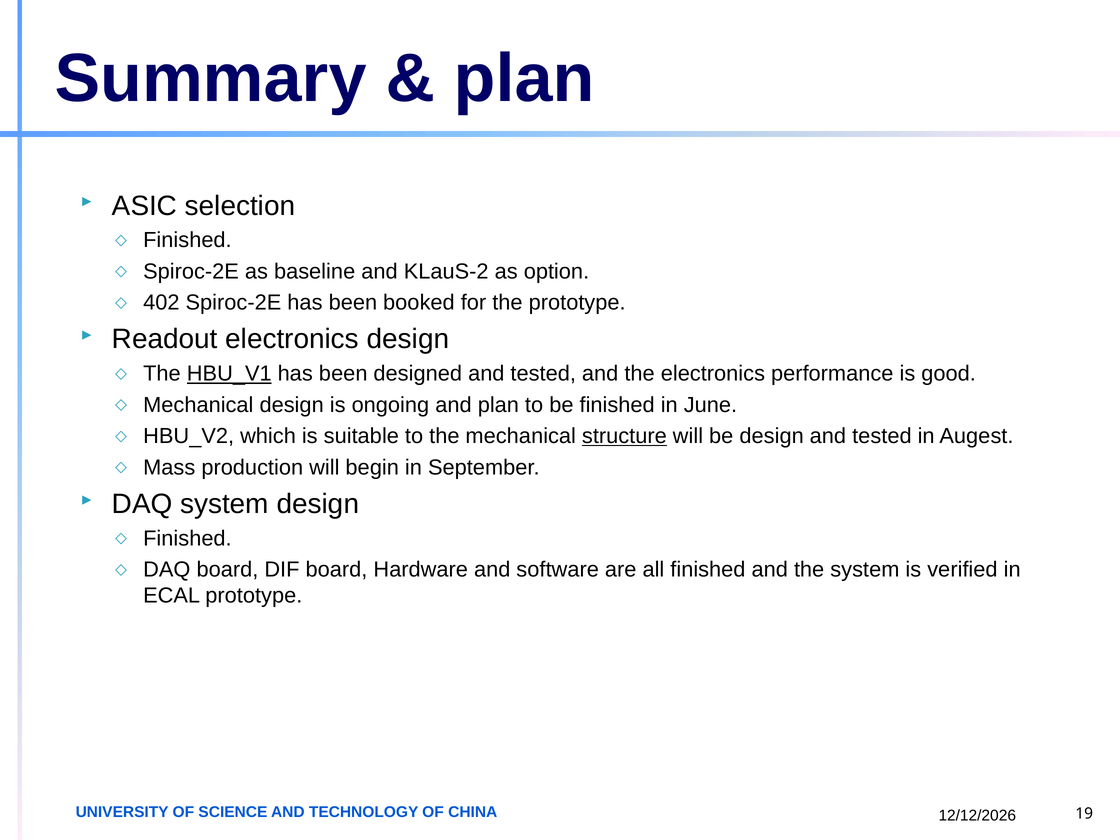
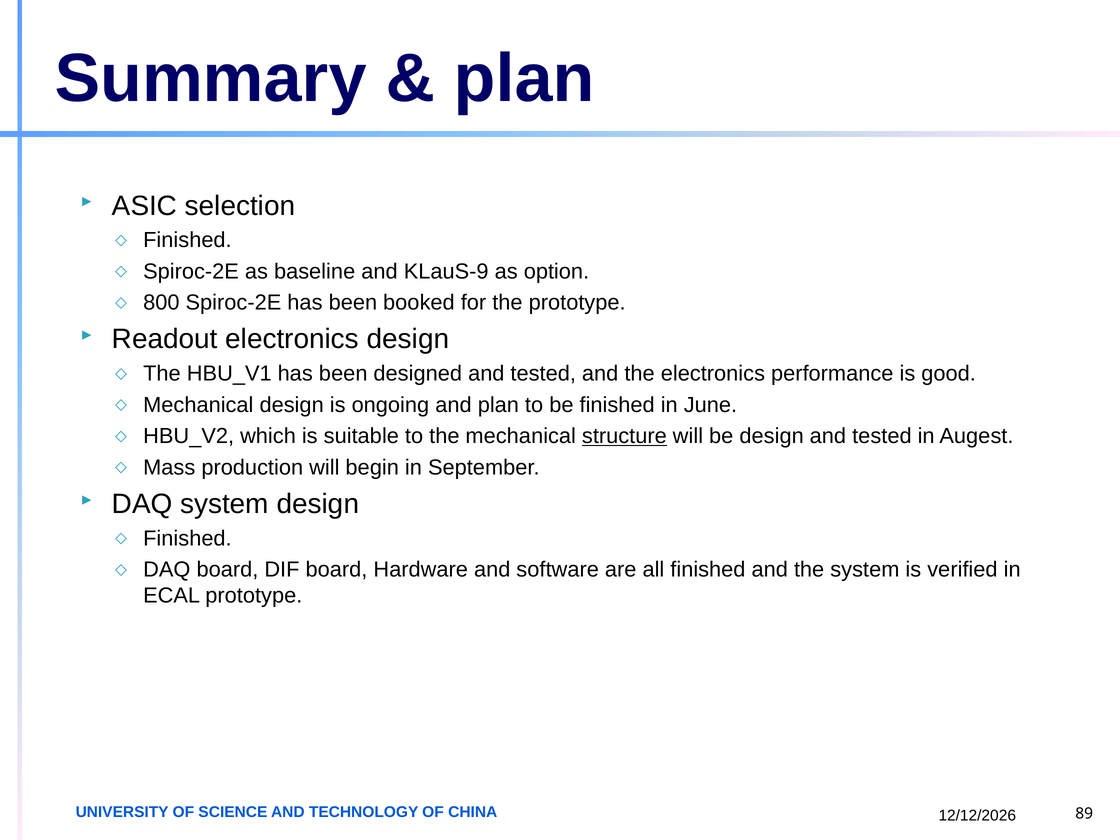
KLauS-2: KLauS-2 -> KLauS-9
402: 402 -> 800
HBU_V1 underline: present -> none
19: 19 -> 89
